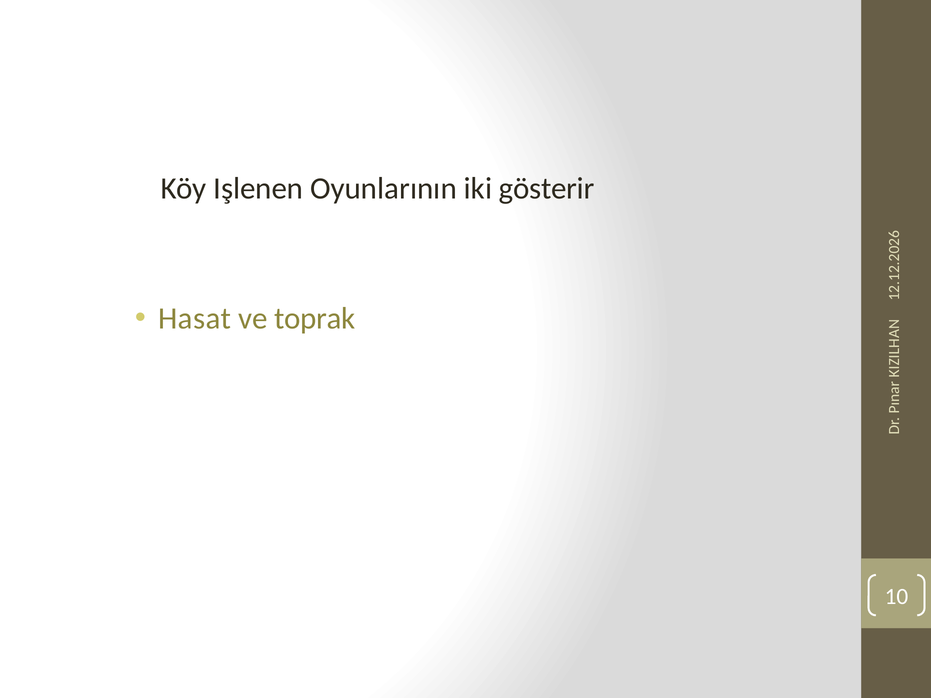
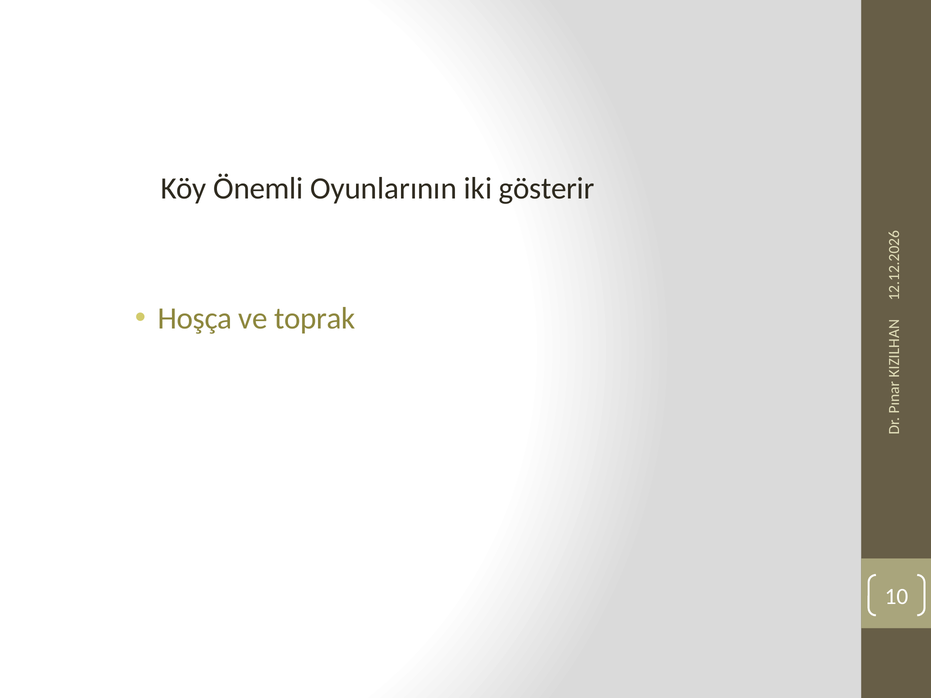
Işlenen: Işlenen -> Önemli
Hasat: Hasat -> Hoşça
